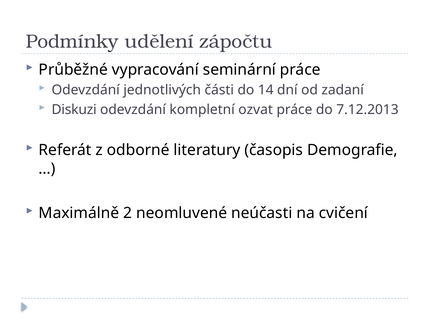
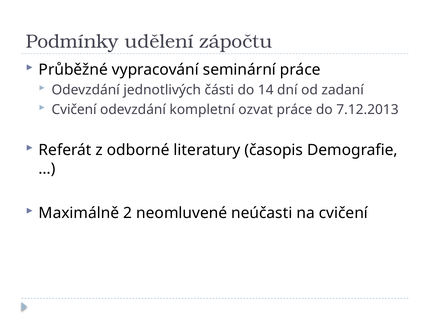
Diskuzi at (74, 110): Diskuzi -> Cvičení
